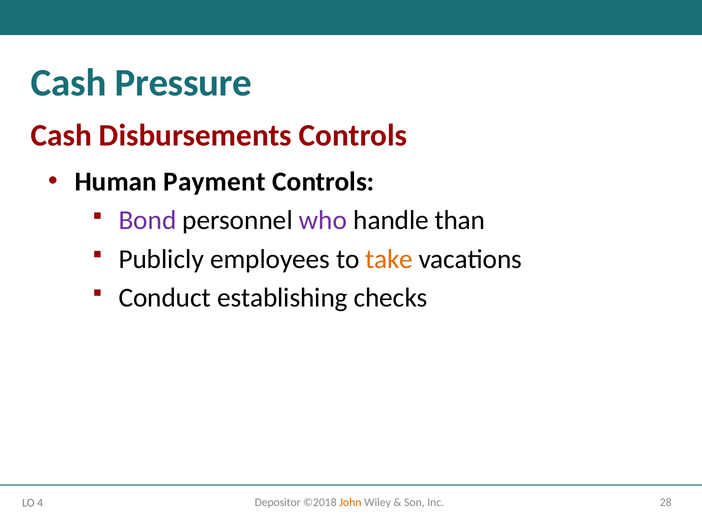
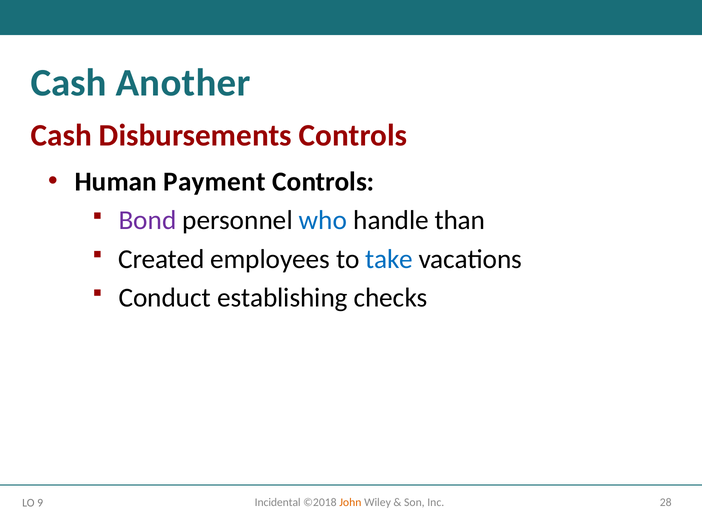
Pressure: Pressure -> Another
who colour: purple -> blue
Publicly: Publicly -> Created
take colour: orange -> blue
Depositor: Depositor -> Incidental
4: 4 -> 9
